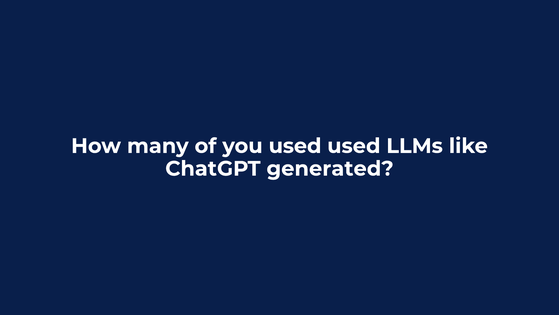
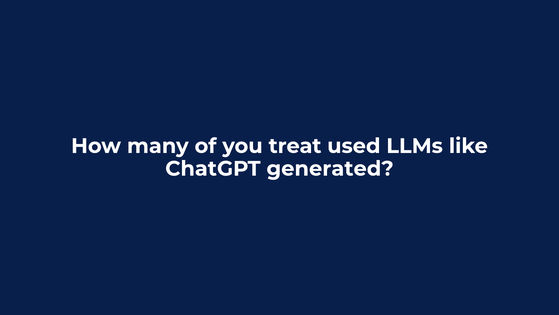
you used: used -> treat
